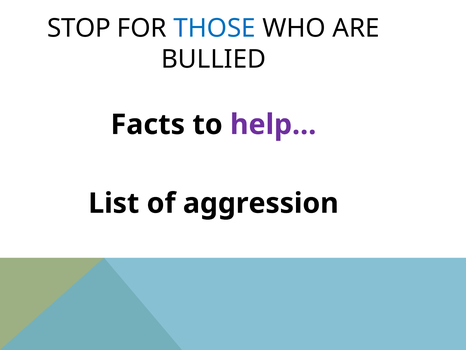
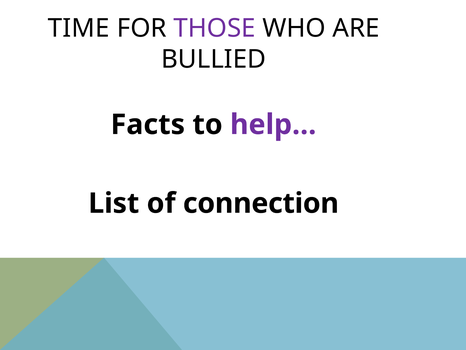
STOP: STOP -> TIME
THOSE colour: blue -> purple
aggression: aggression -> connection
